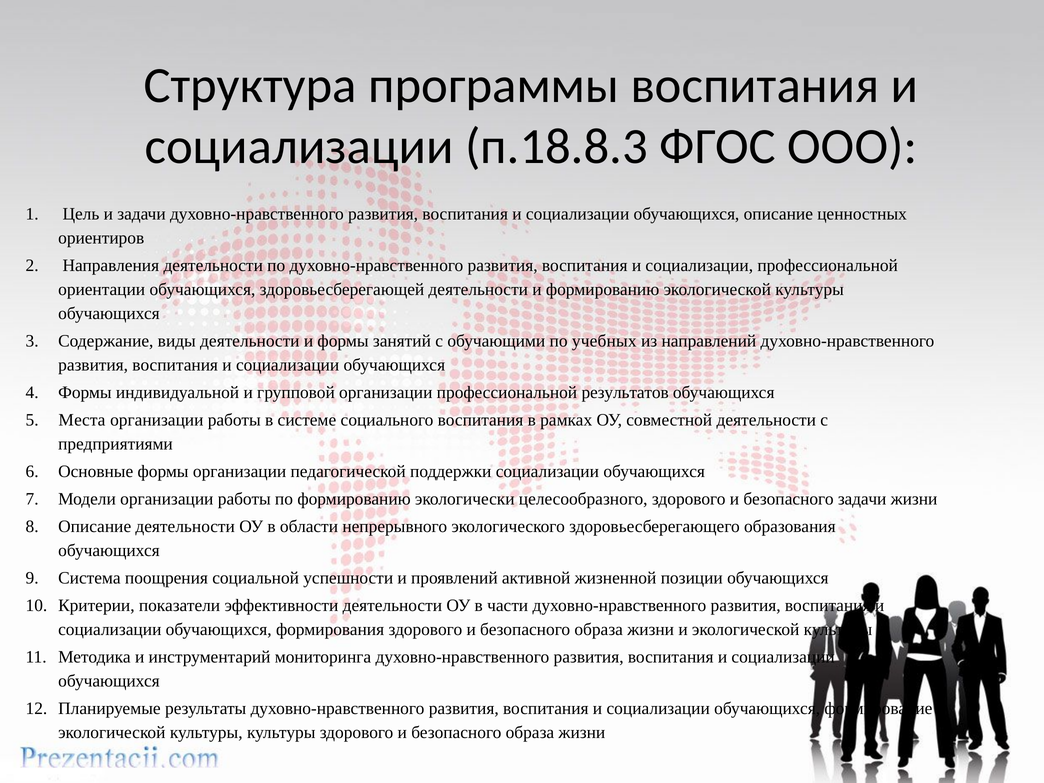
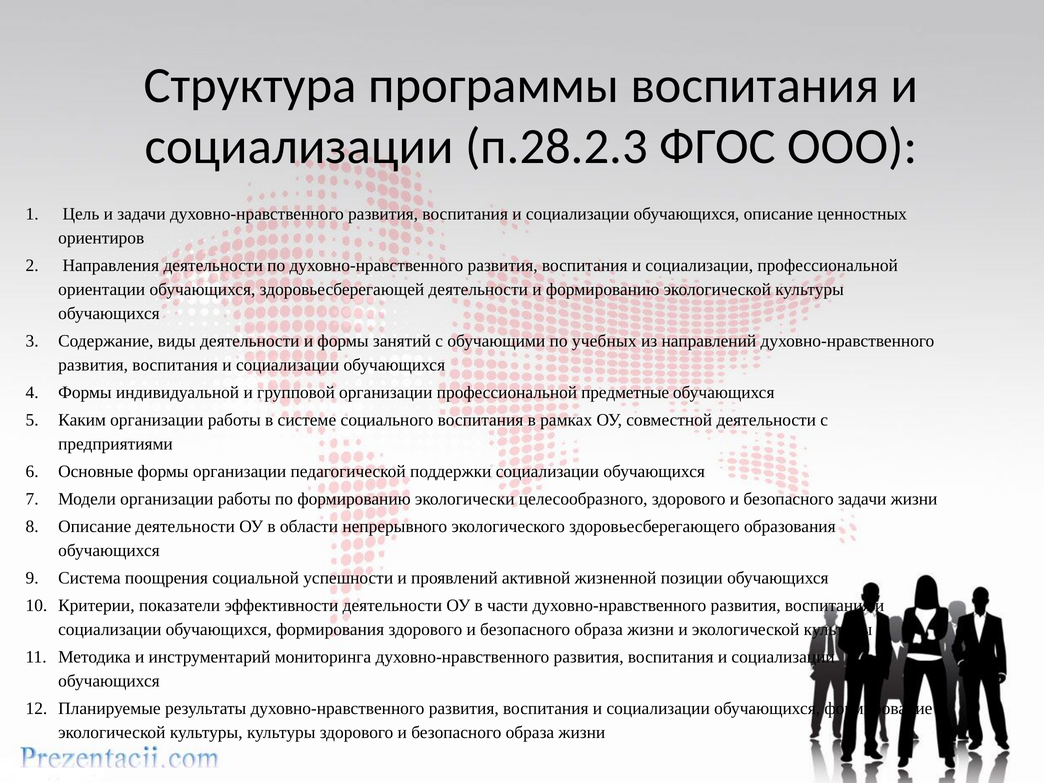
п.18.8.3: п.18.8.3 -> п.28.2.3
результатов: результатов -> предметные
Места: Места -> Каким
